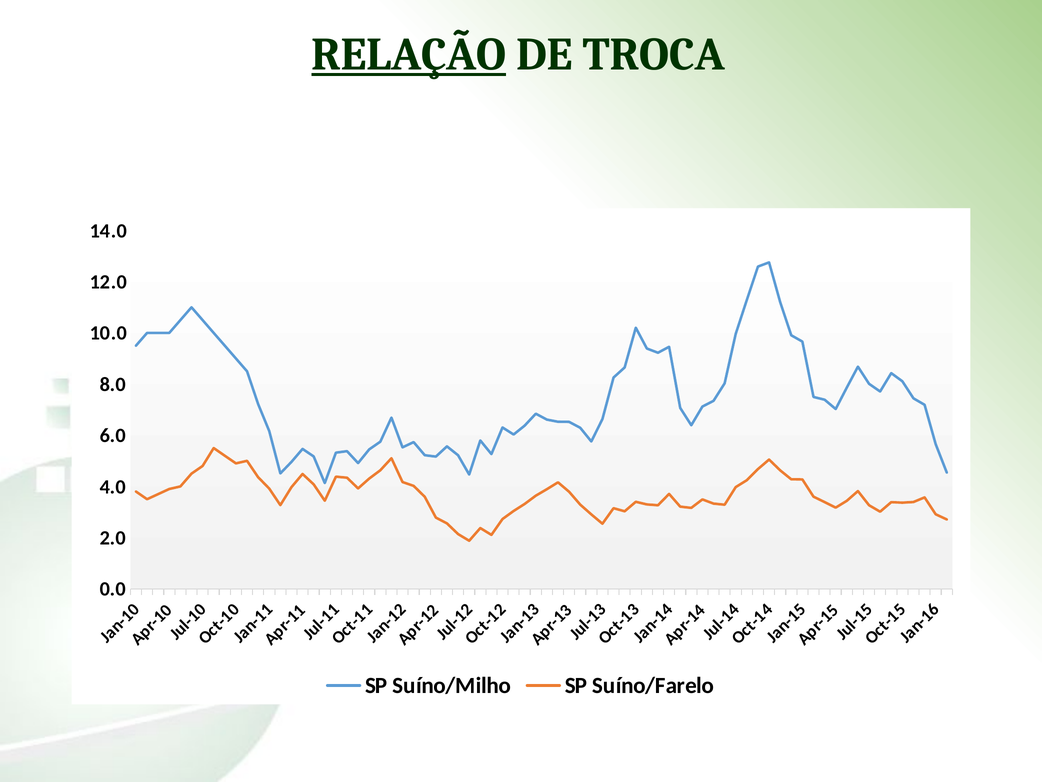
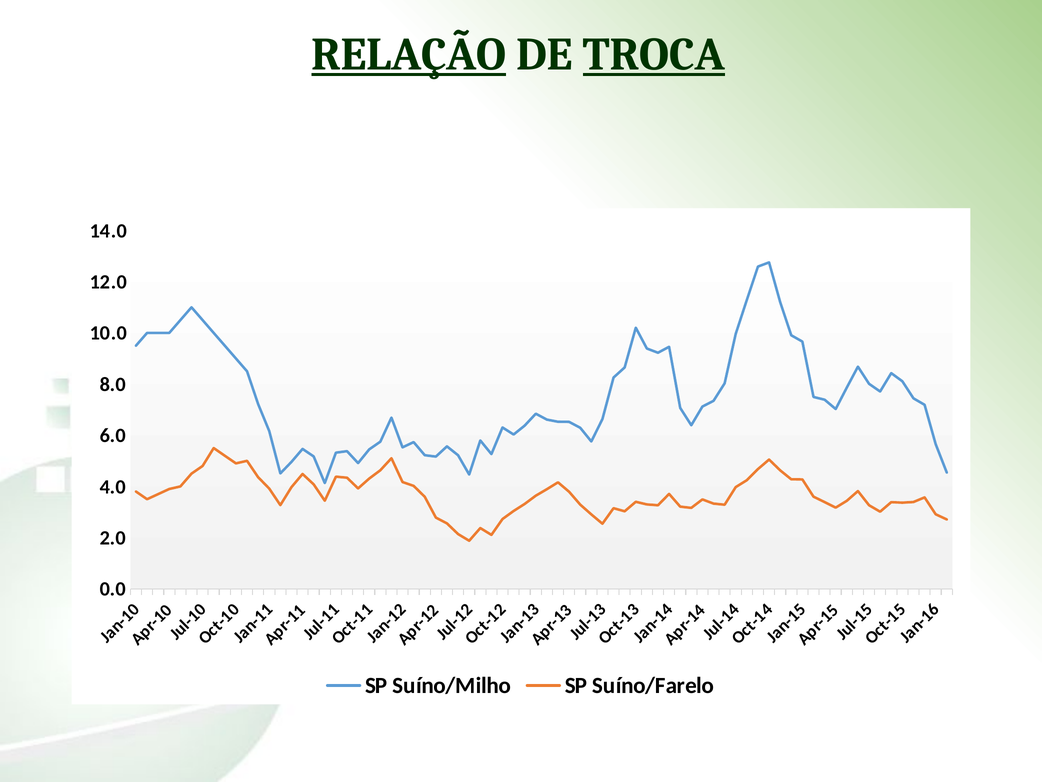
TROCA underline: none -> present
